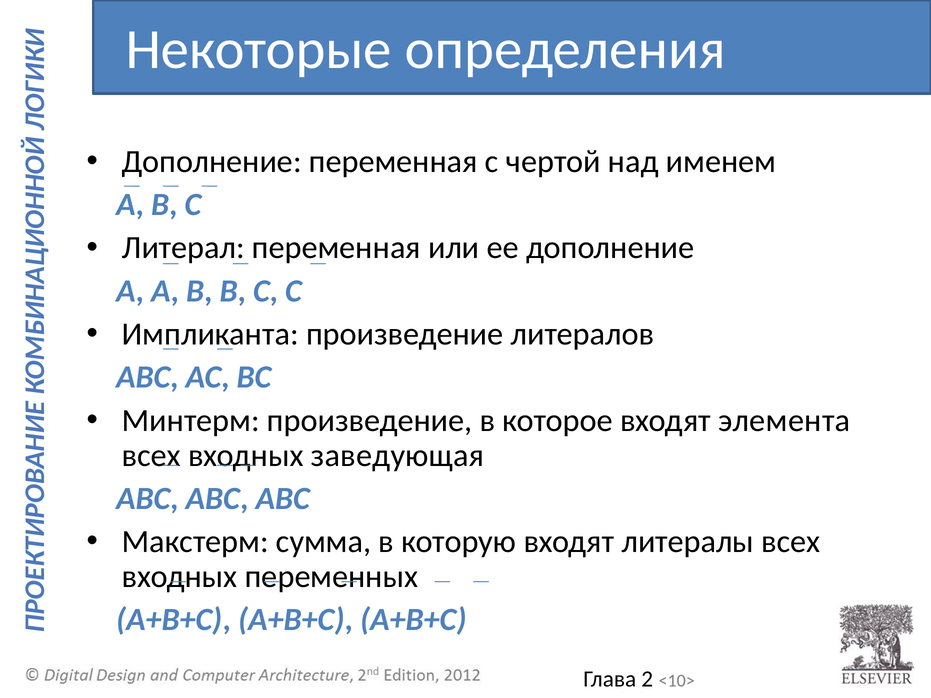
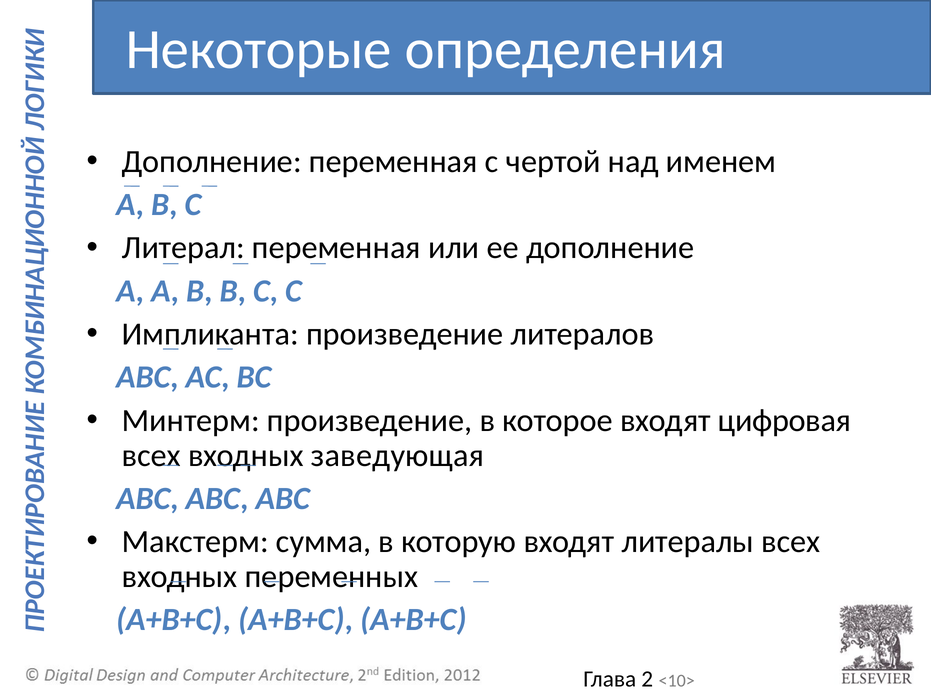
элемента: элемента -> цифровая
